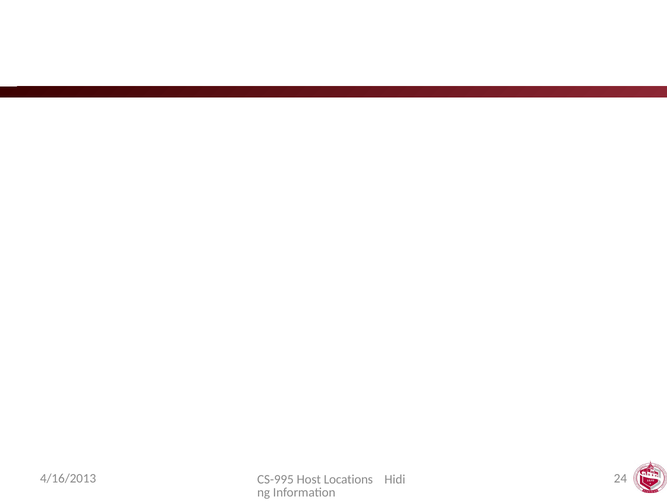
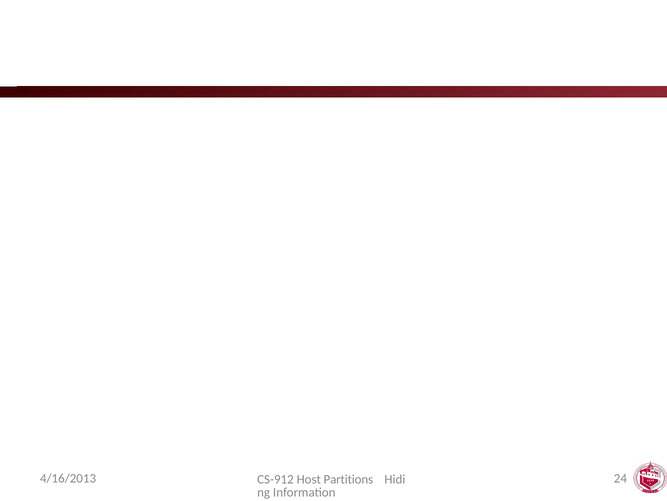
CS-995: CS-995 -> CS-912
Locations: Locations -> Partitions
